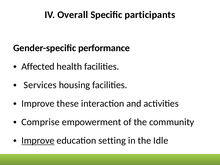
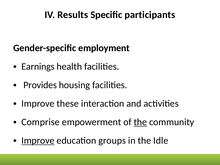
Overall: Overall -> Results
performance: performance -> employment
Affected: Affected -> Earnings
Services: Services -> Provides
the at (140, 122) underline: none -> present
setting: setting -> groups
